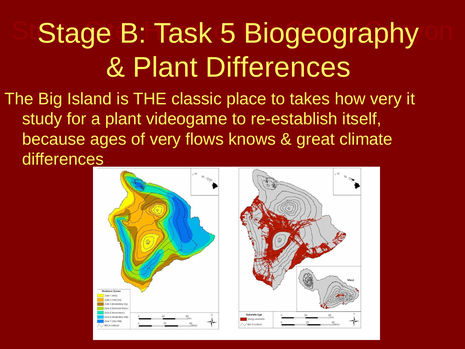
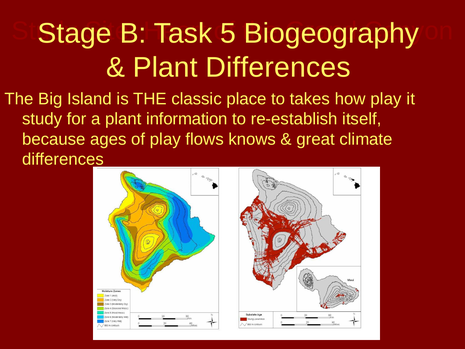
how very: very -> play
videogame: videogame -> information
of very: very -> play
